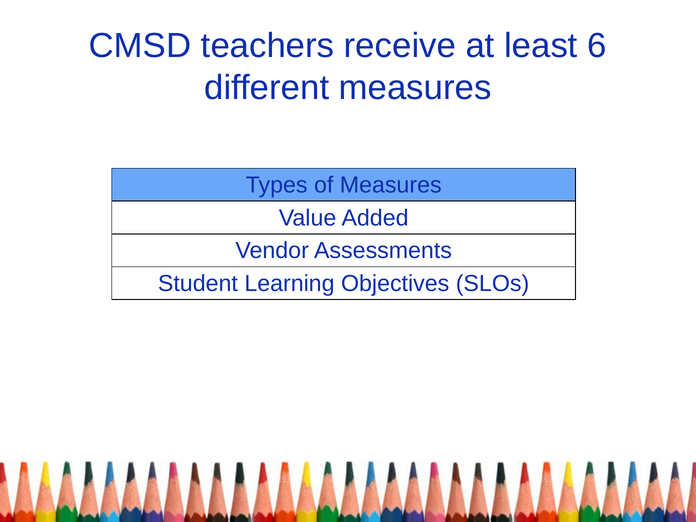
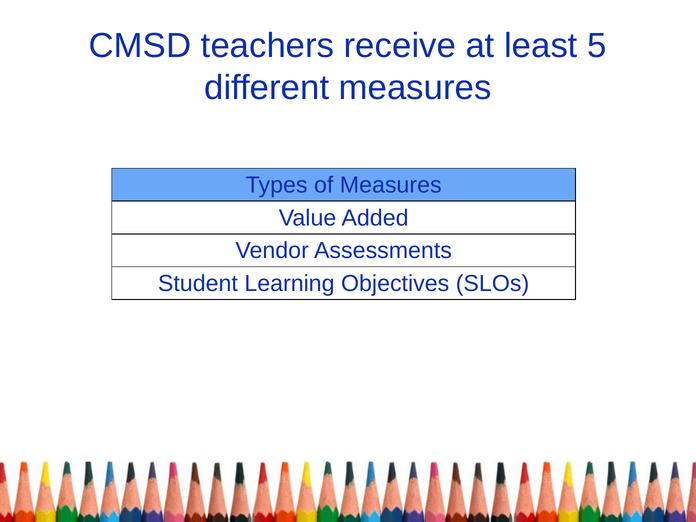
6: 6 -> 5
